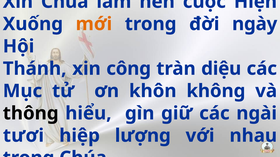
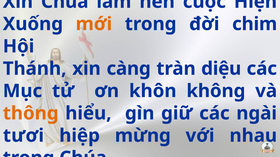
ngày: ngày -> chim
công: công -> càng
thông colour: black -> orange
lượng: lượng -> mừng
